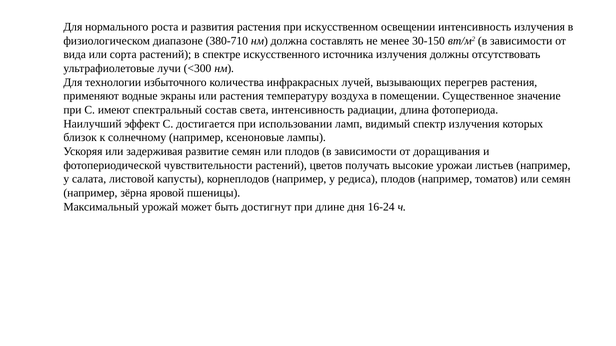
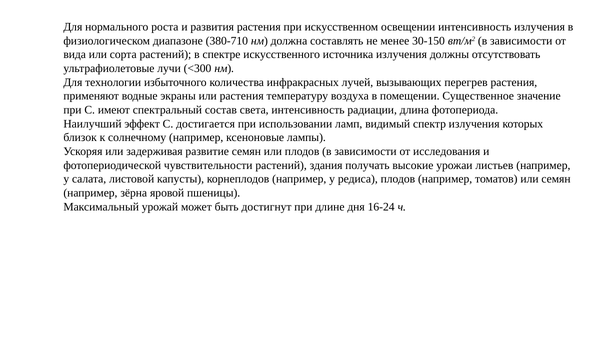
доращивания: доращивания -> исследования
цветов: цветов -> здания
